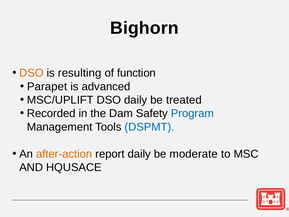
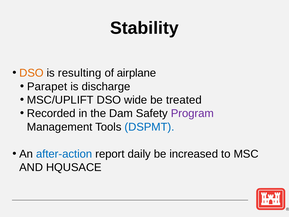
Bighorn: Bighorn -> Stability
function: function -> airplane
advanced: advanced -> discharge
DSO daily: daily -> wide
Program colour: blue -> purple
after-action colour: orange -> blue
moderate: moderate -> increased
